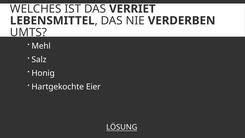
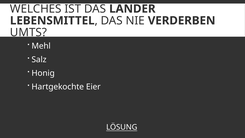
VERRIET: VERRIET -> LÄNDER
